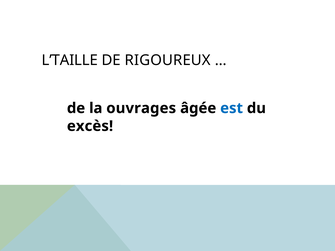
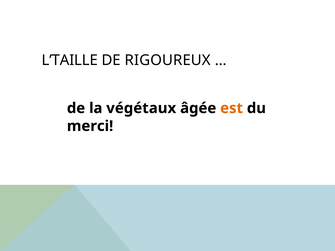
ouvrages: ouvrages -> végétaux
est colour: blue -> orange
excès: excès -> merci
